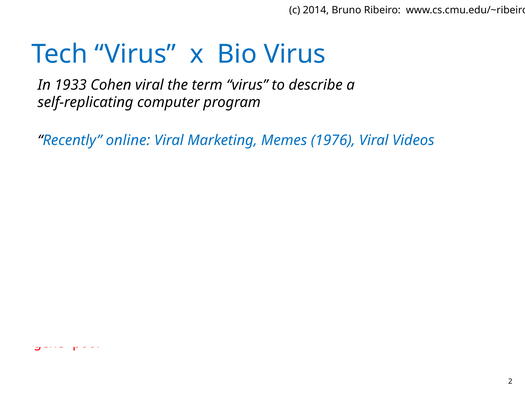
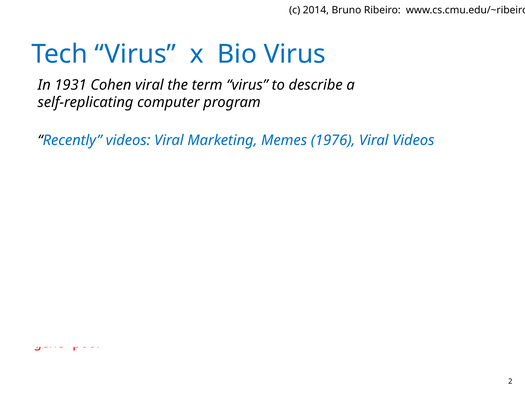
1933: 1933 -> 1931
Recently online: online -> videos
